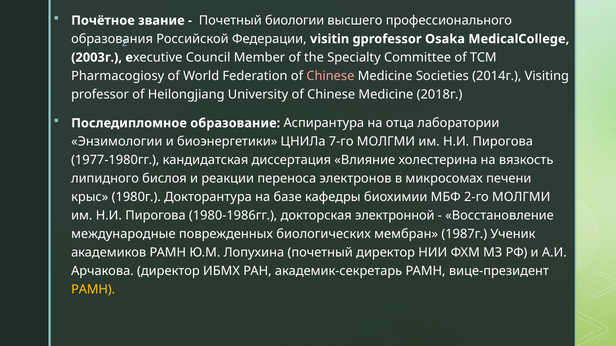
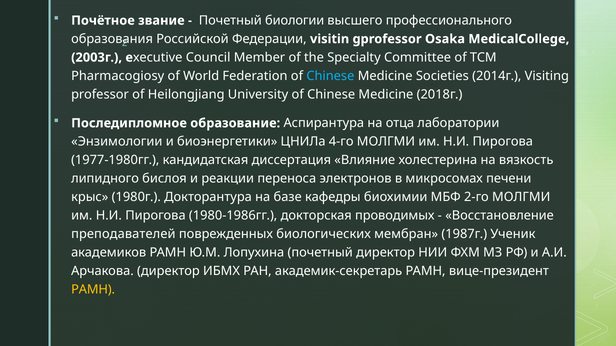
Chinese at (330, 76) colour: pink -> light blue
7-го: 7-го -> 4-го
электронной: электронной -> проводимых
международные: международные -> преподавателей
